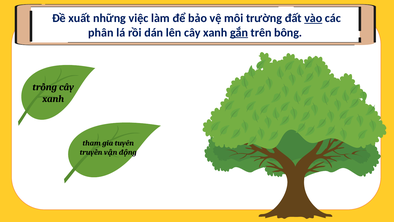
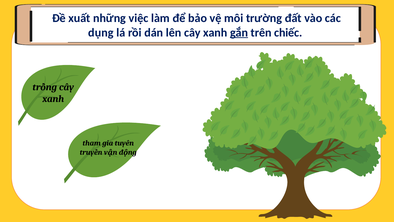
vào underline: present -> none
phân: phân -> dụng
bông: bông -> chiếc
